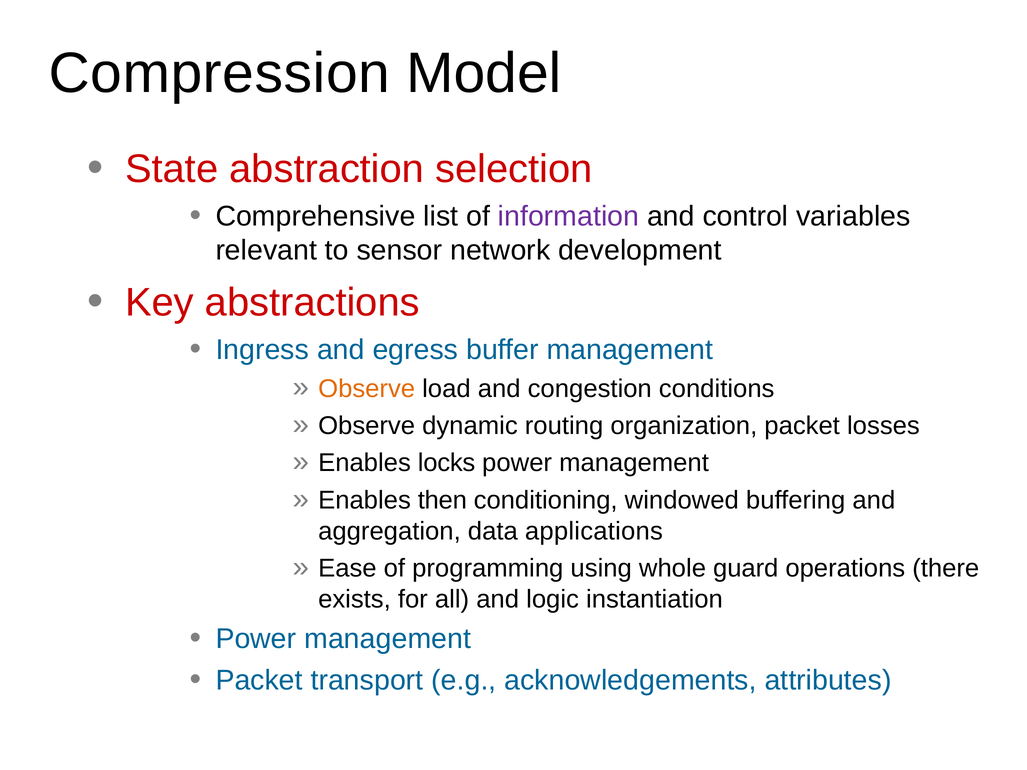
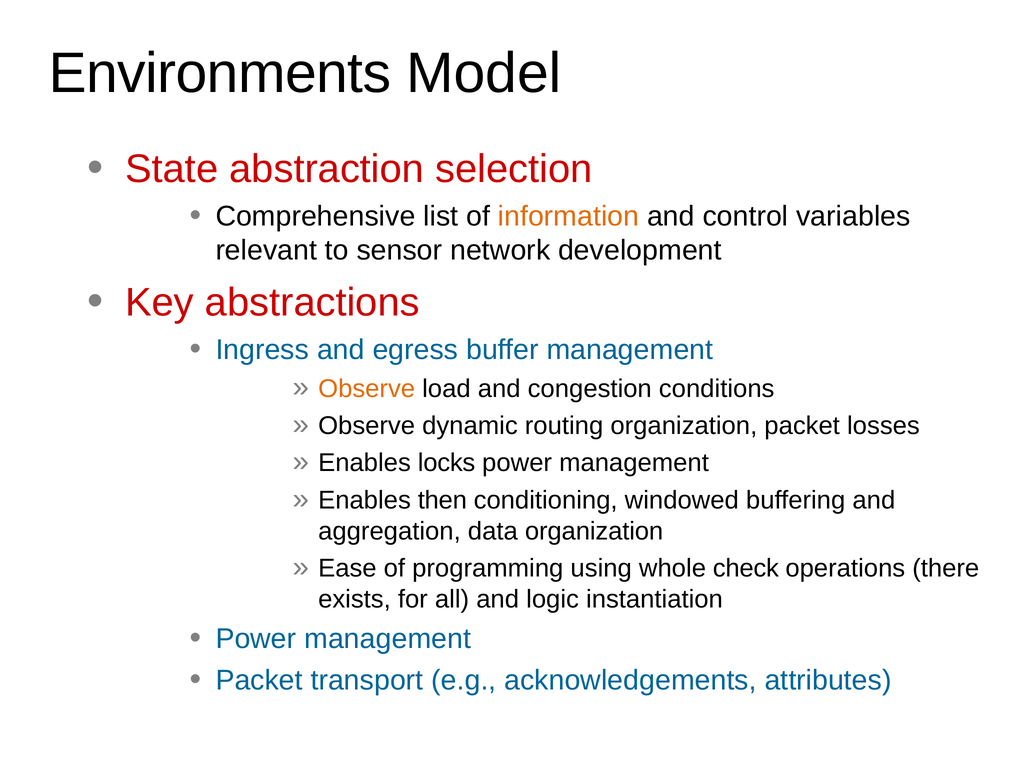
Compression: Compression -> Environments
information colour: purple -> orange
data applications: applications -> organization
guard: guard -> check
